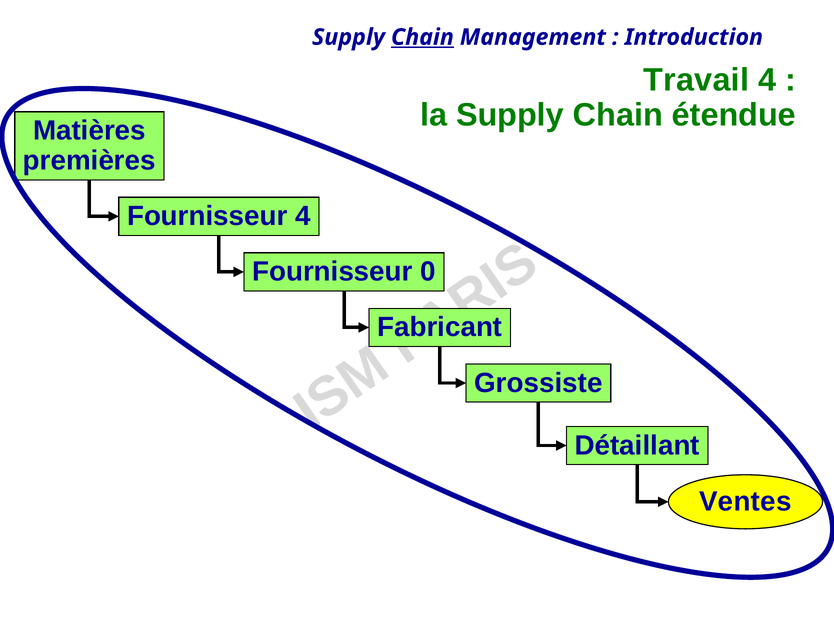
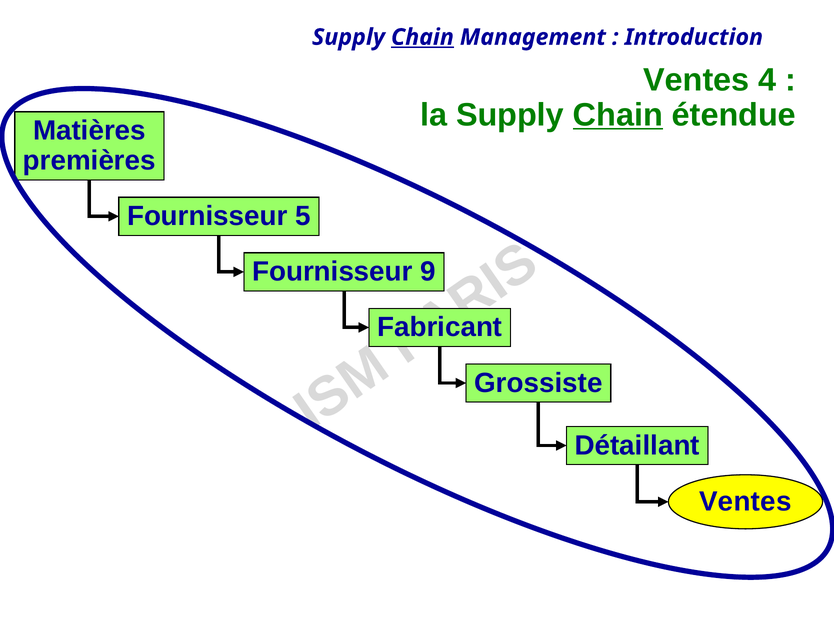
Travail at (696, 80): Travail -> Ventes
Chain at (618, 115) underline: none -> present
Fournisseur 4: 4 -> 5
0: 0 -> 9
